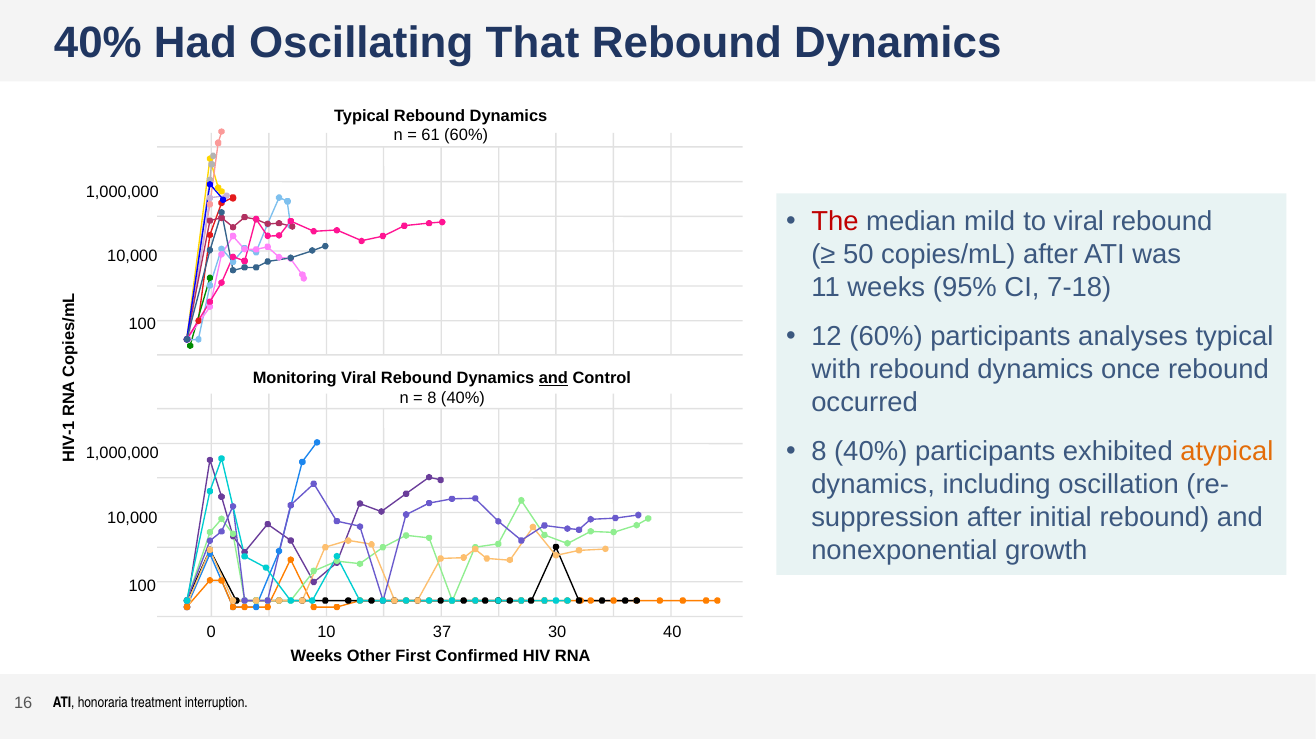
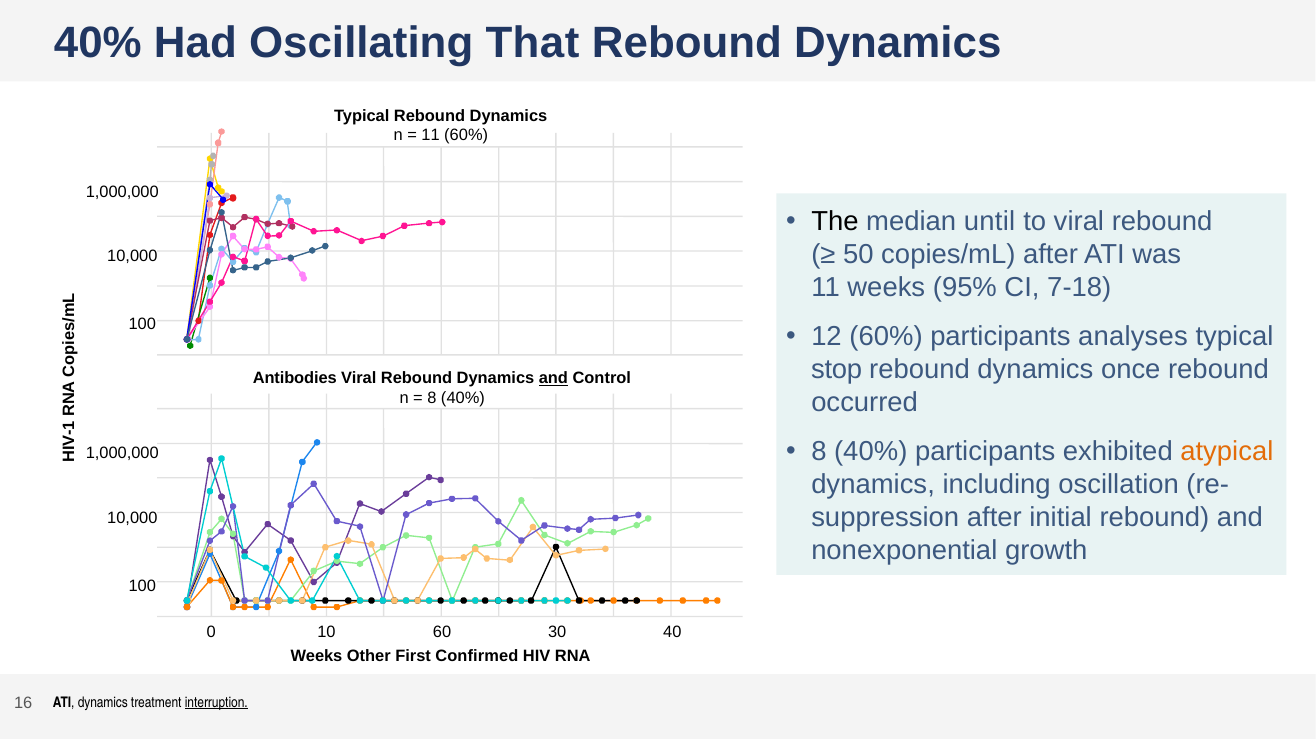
61 at (431, 135): 61 -> 11
The colour: red -> black
mild: mild -> until
with: with -> stop
Monitoring: Monitoring -> Antibodies
37: 37 -> 60
ATI honoraria: honoraria -> dynamics
interruption underline: none -> present
